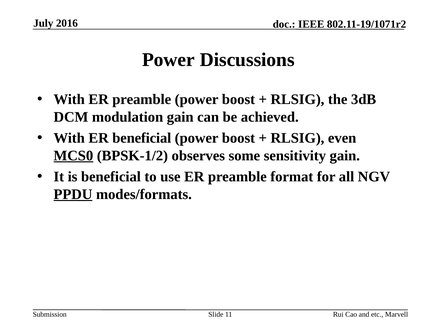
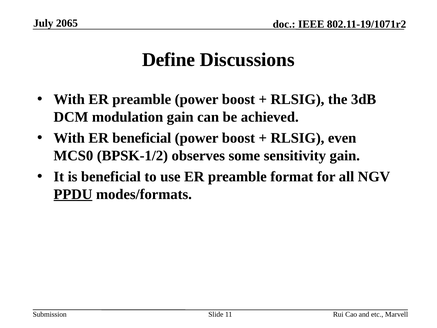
2016: 2016 -> 2065
Power at (168, 60): Power -> Define
MCS0 underline: present -> none
